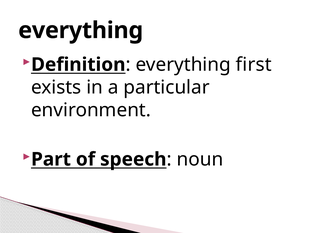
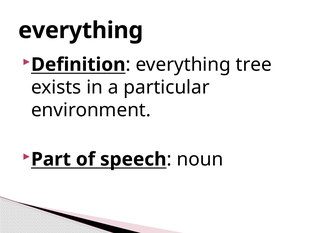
first: first -> tree
